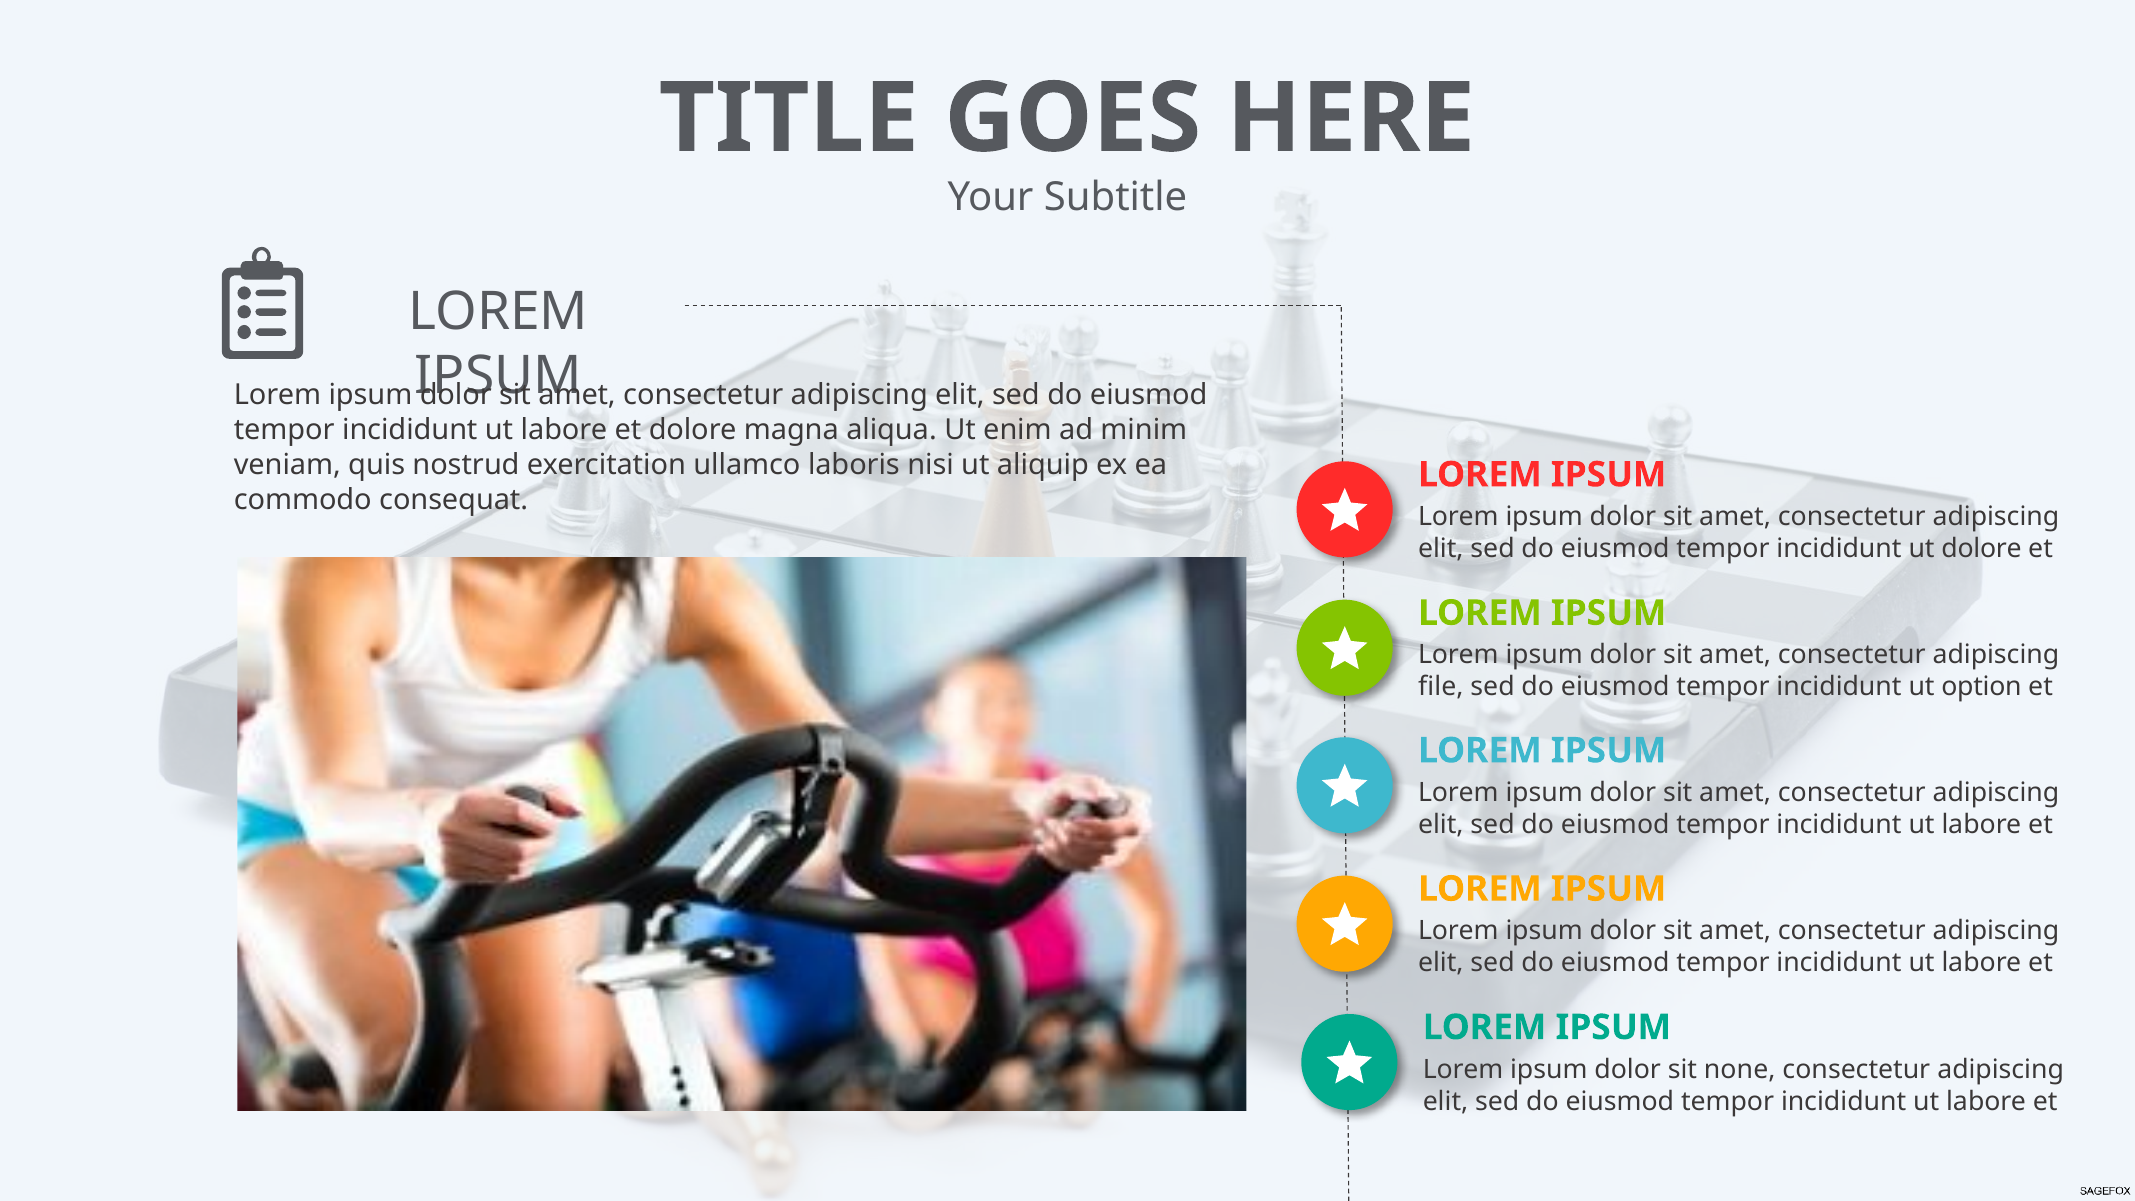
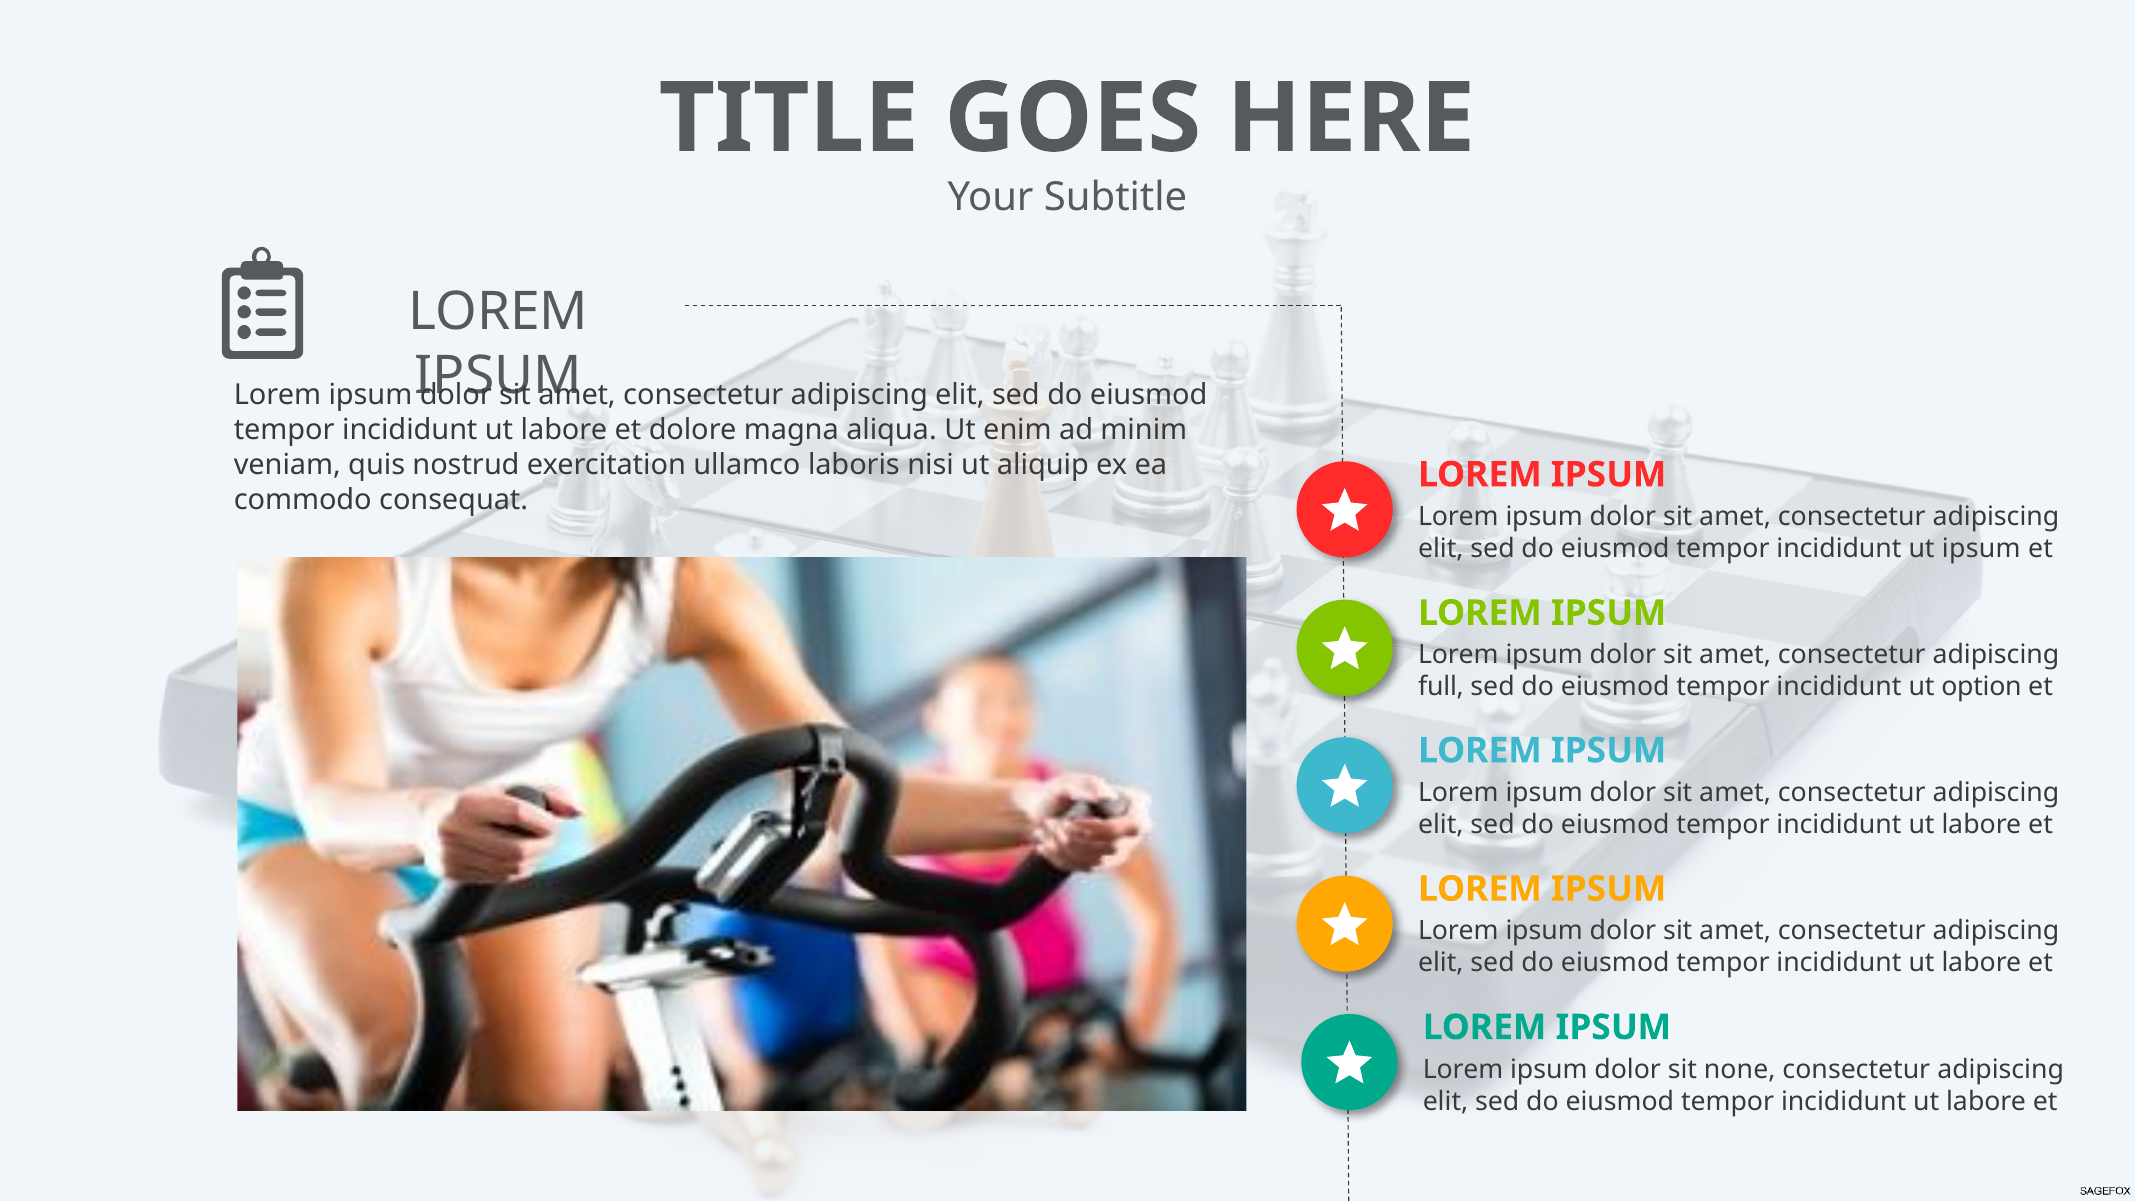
ut dolore: dolore -> ipsum
file: file -> full
